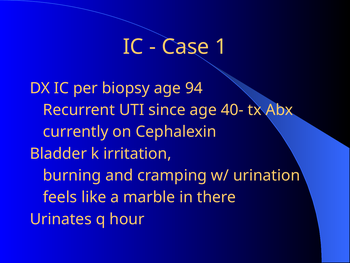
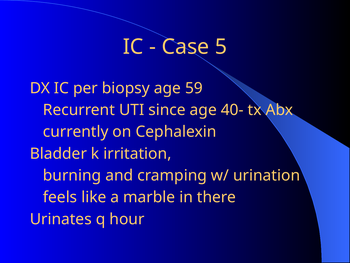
1: 1 -> 5
94: 94 -> 59
